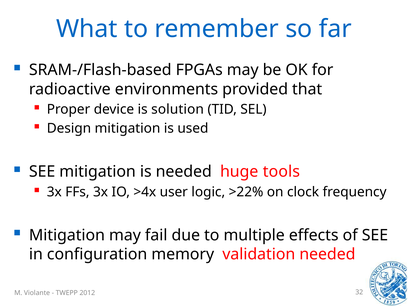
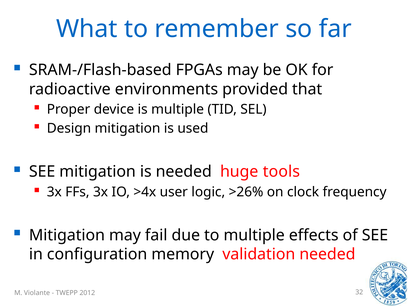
is solution: solution -> multiple
>22%: >22% -> >26%
